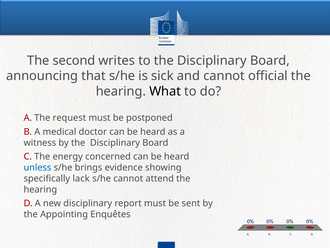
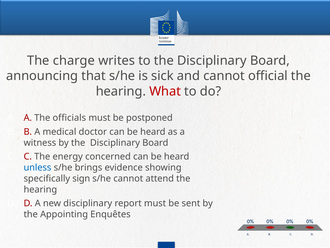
second: second -> charge
What colour: black -> red
request: request -> officials
lack: lack -> sign
